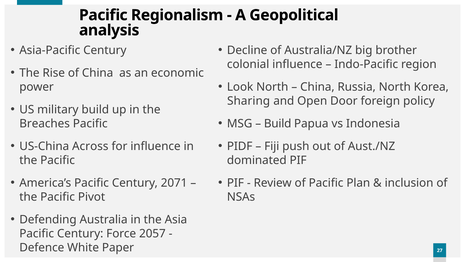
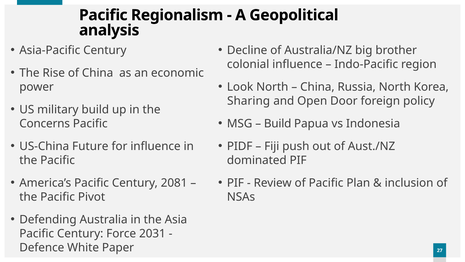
Breaches: Breaches -> Concerns
Across: Across -> Future
2071: 2071 -> 2081
2057: 2057 -> 2031
